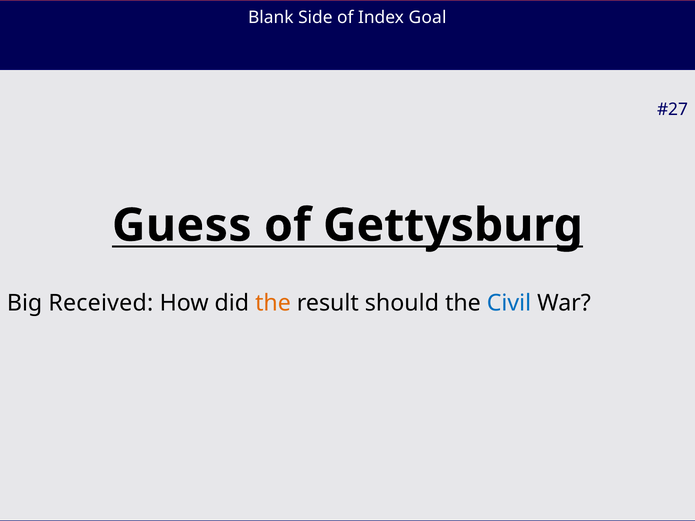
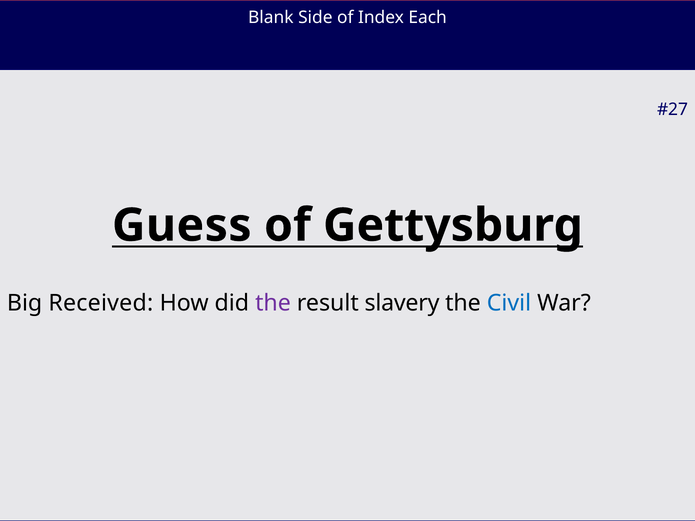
Goal: Goal -> Each
the at (273, 303) colour: orange -> purple
should: should -> slavery
